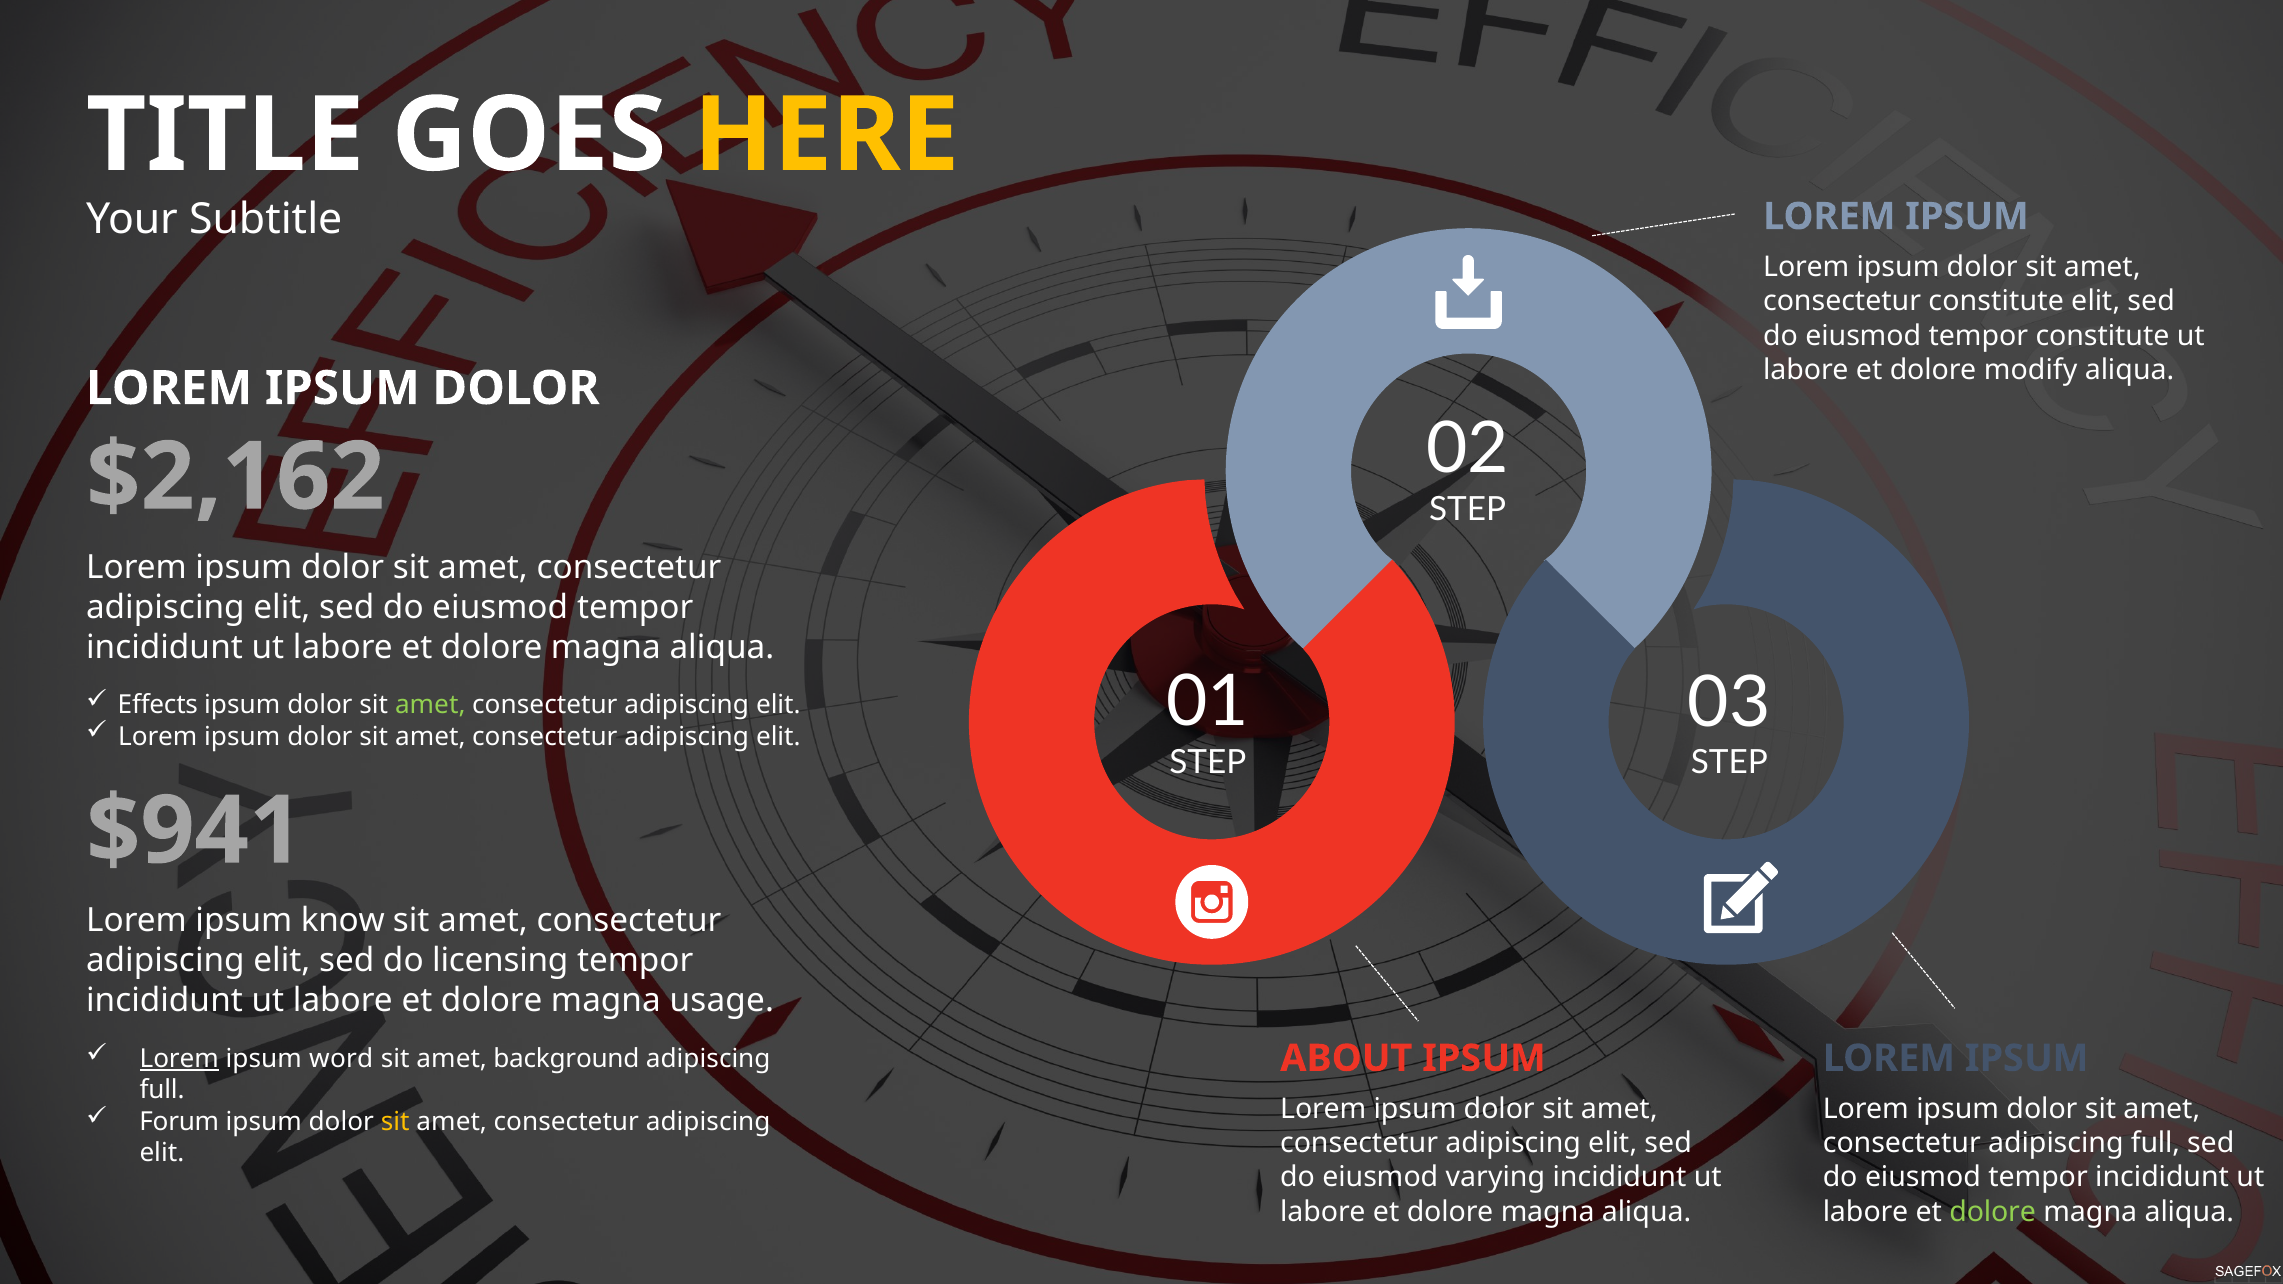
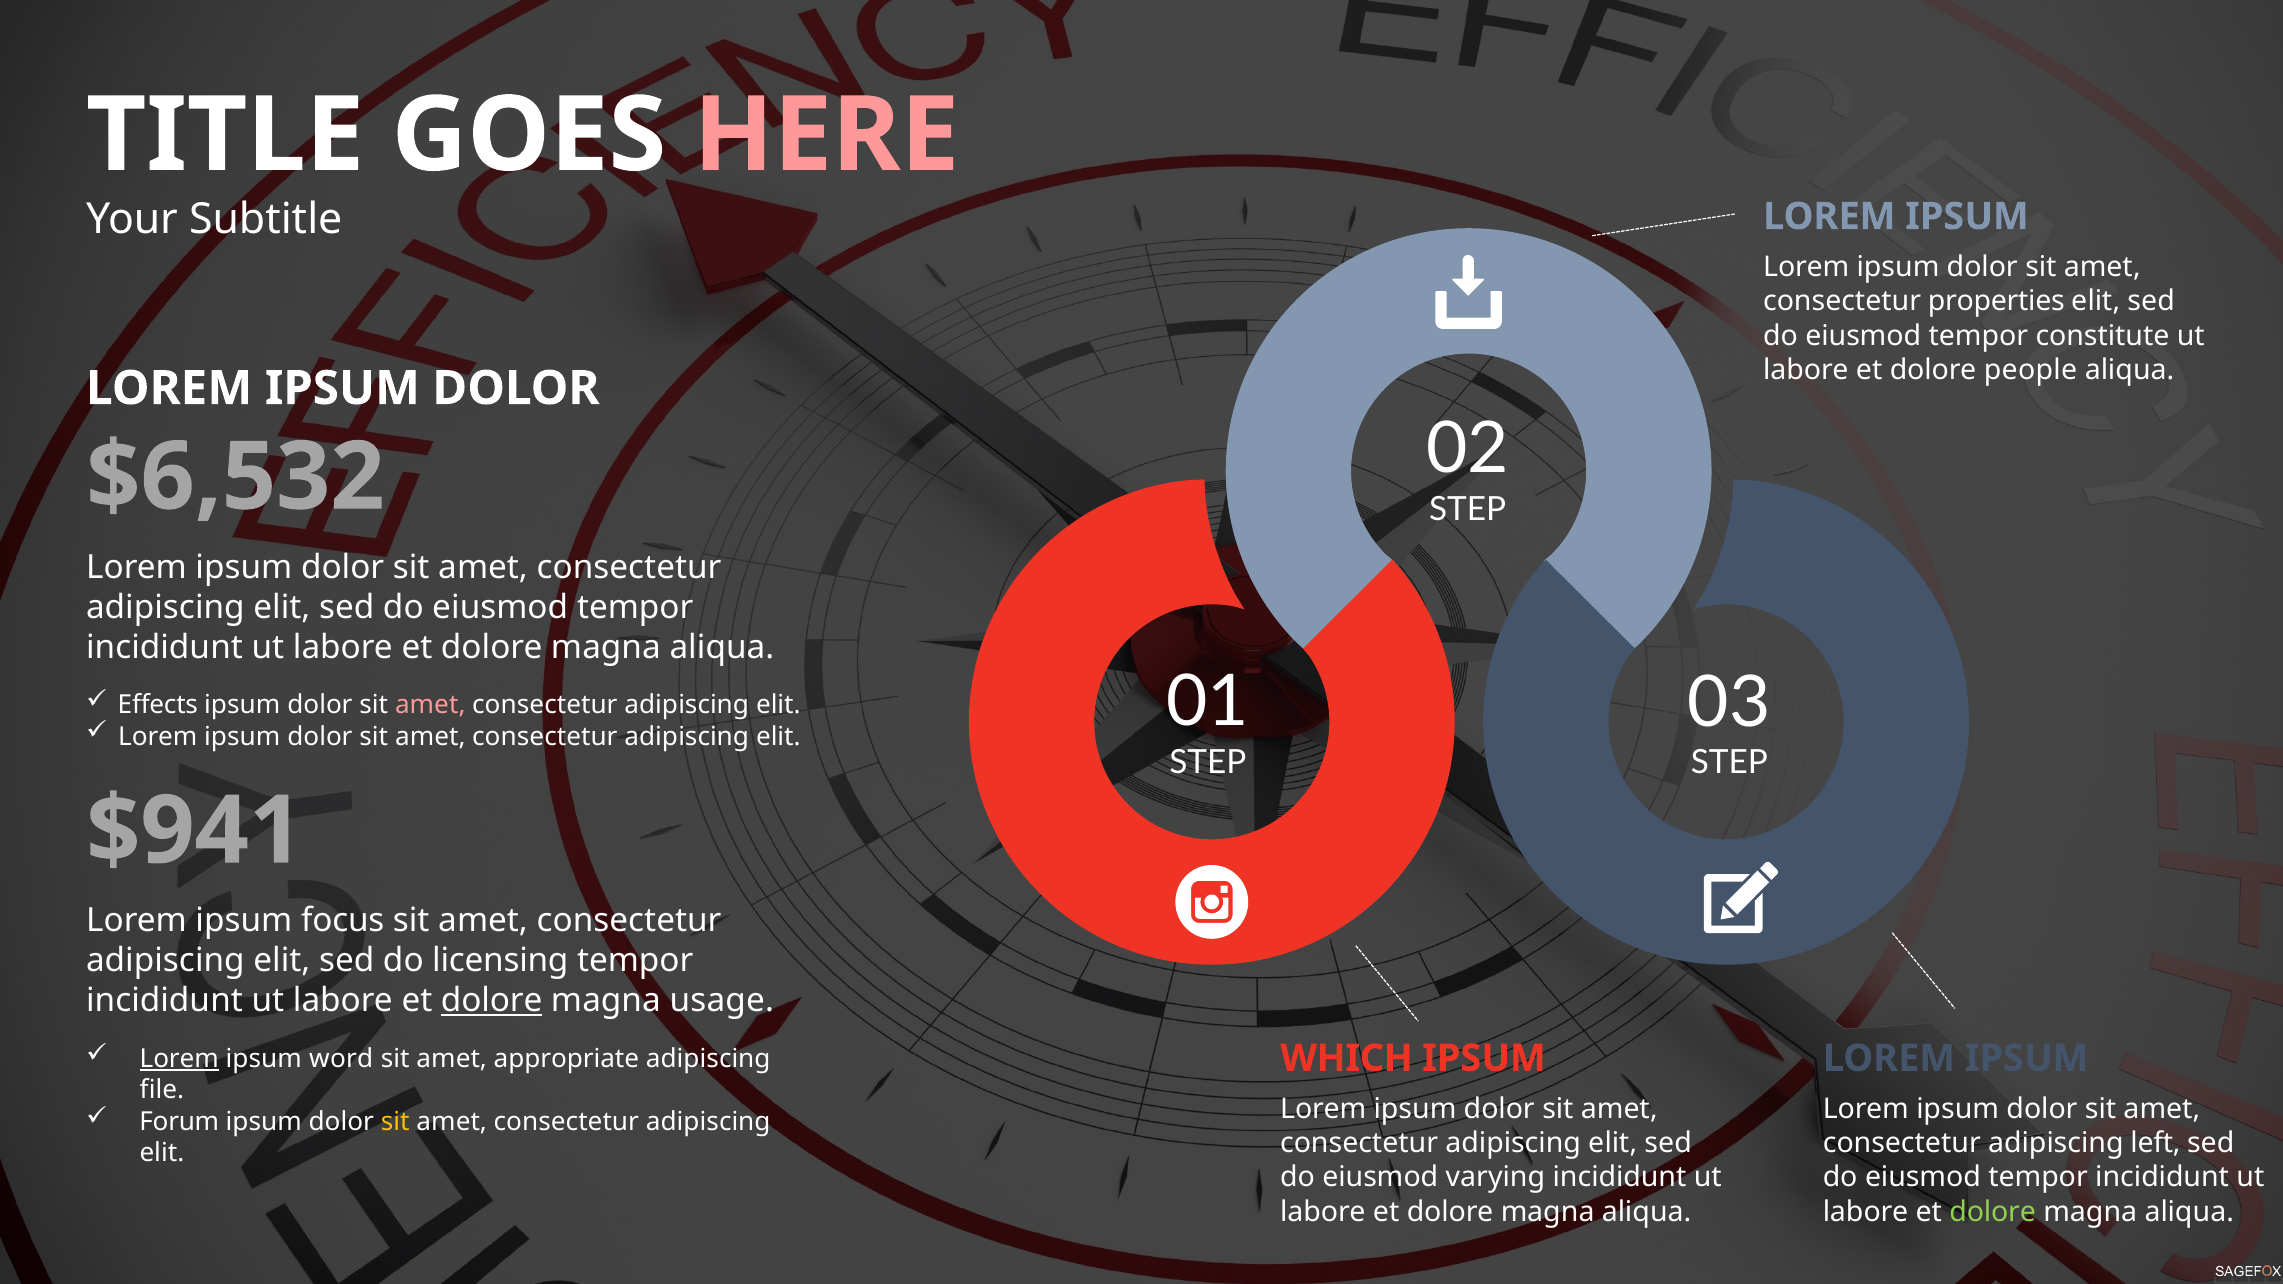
HERE colour: yellow -> pink
consectetur constitute: constitute -> properties
modify: modify -> people
$2,162: $2,162 -> $6,532
amet at (430, 705) colour: light green -> pink
know: know -> focus
dolore at (492, 1001) underline: none -> present
background: background -> appropriate
ABOUT: ABOUT -> WHICH
full at (162, 1090): full -> file
consectetur adipiscing full: full -> left
